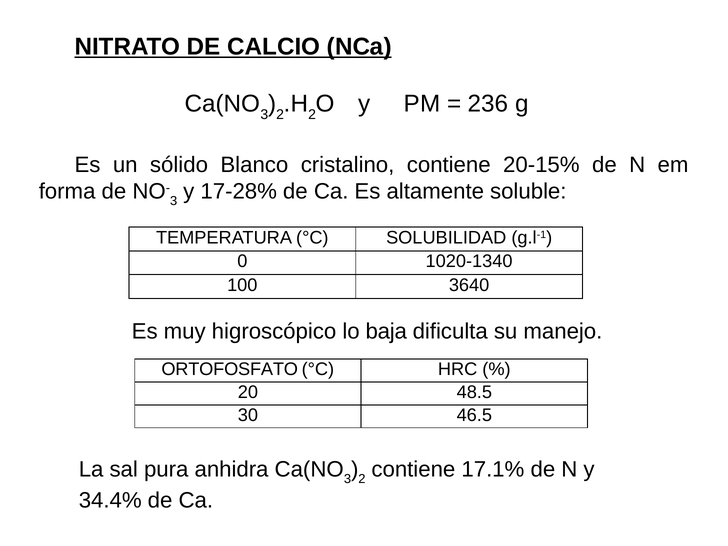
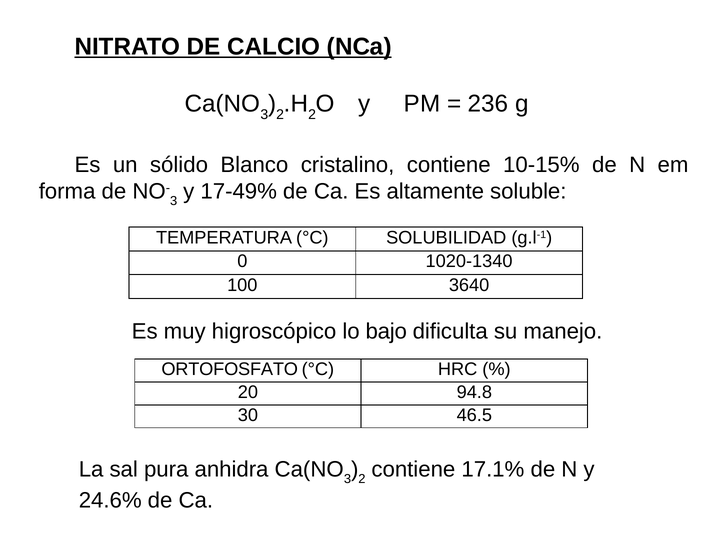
20-15%: 20-15% -> 10-15%
17-28%: 17-28% -> 17-49%
baja: baja -> bajo
48.5: 48.5 -> 94.8
34.4%: 34.4% -> 24.6%
